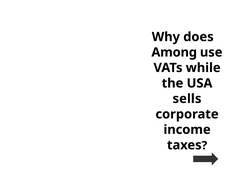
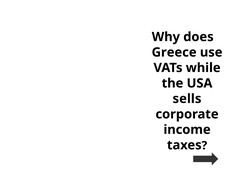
Among: Among -> Greece
